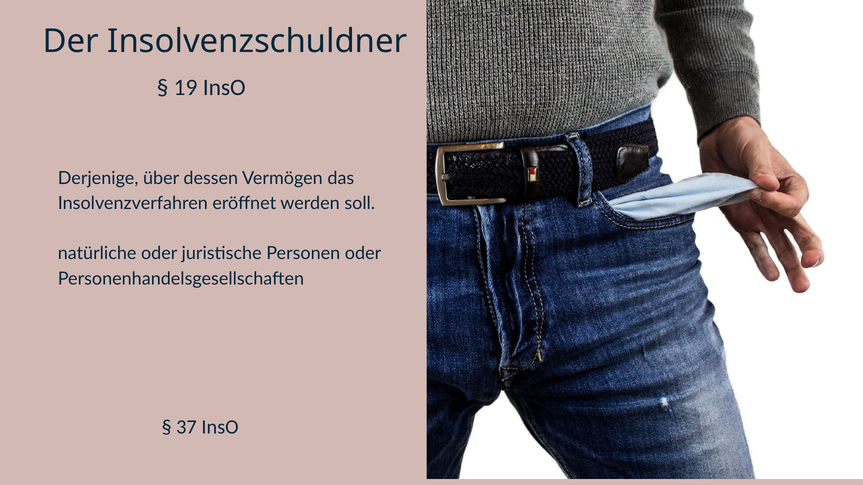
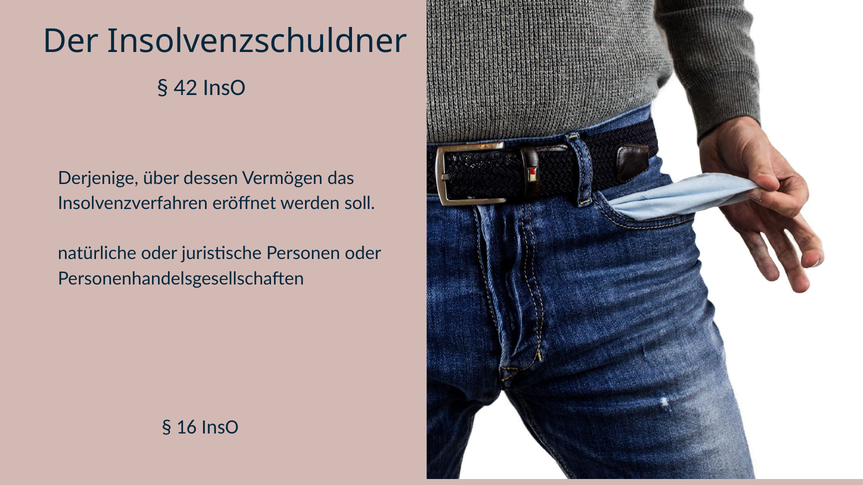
19: 19 -> 42
37: 37 -> 16
